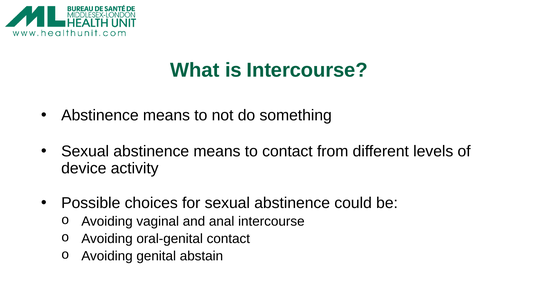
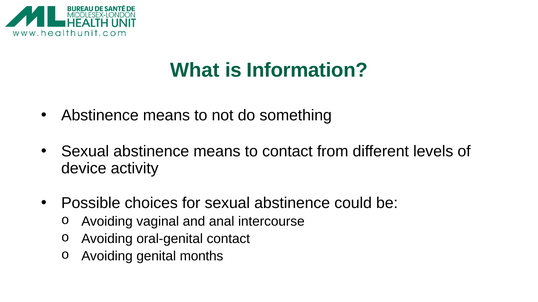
is Intercourse: Intercourse -> Information
abstain: abstain -> months
